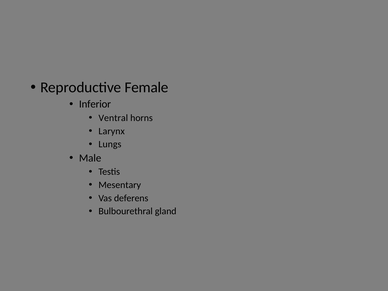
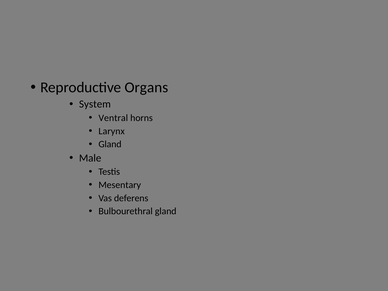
Female: Female -> Organs
Inferior: Inferior -> System
Lungs at (110, 144): Lungs -> Gland
